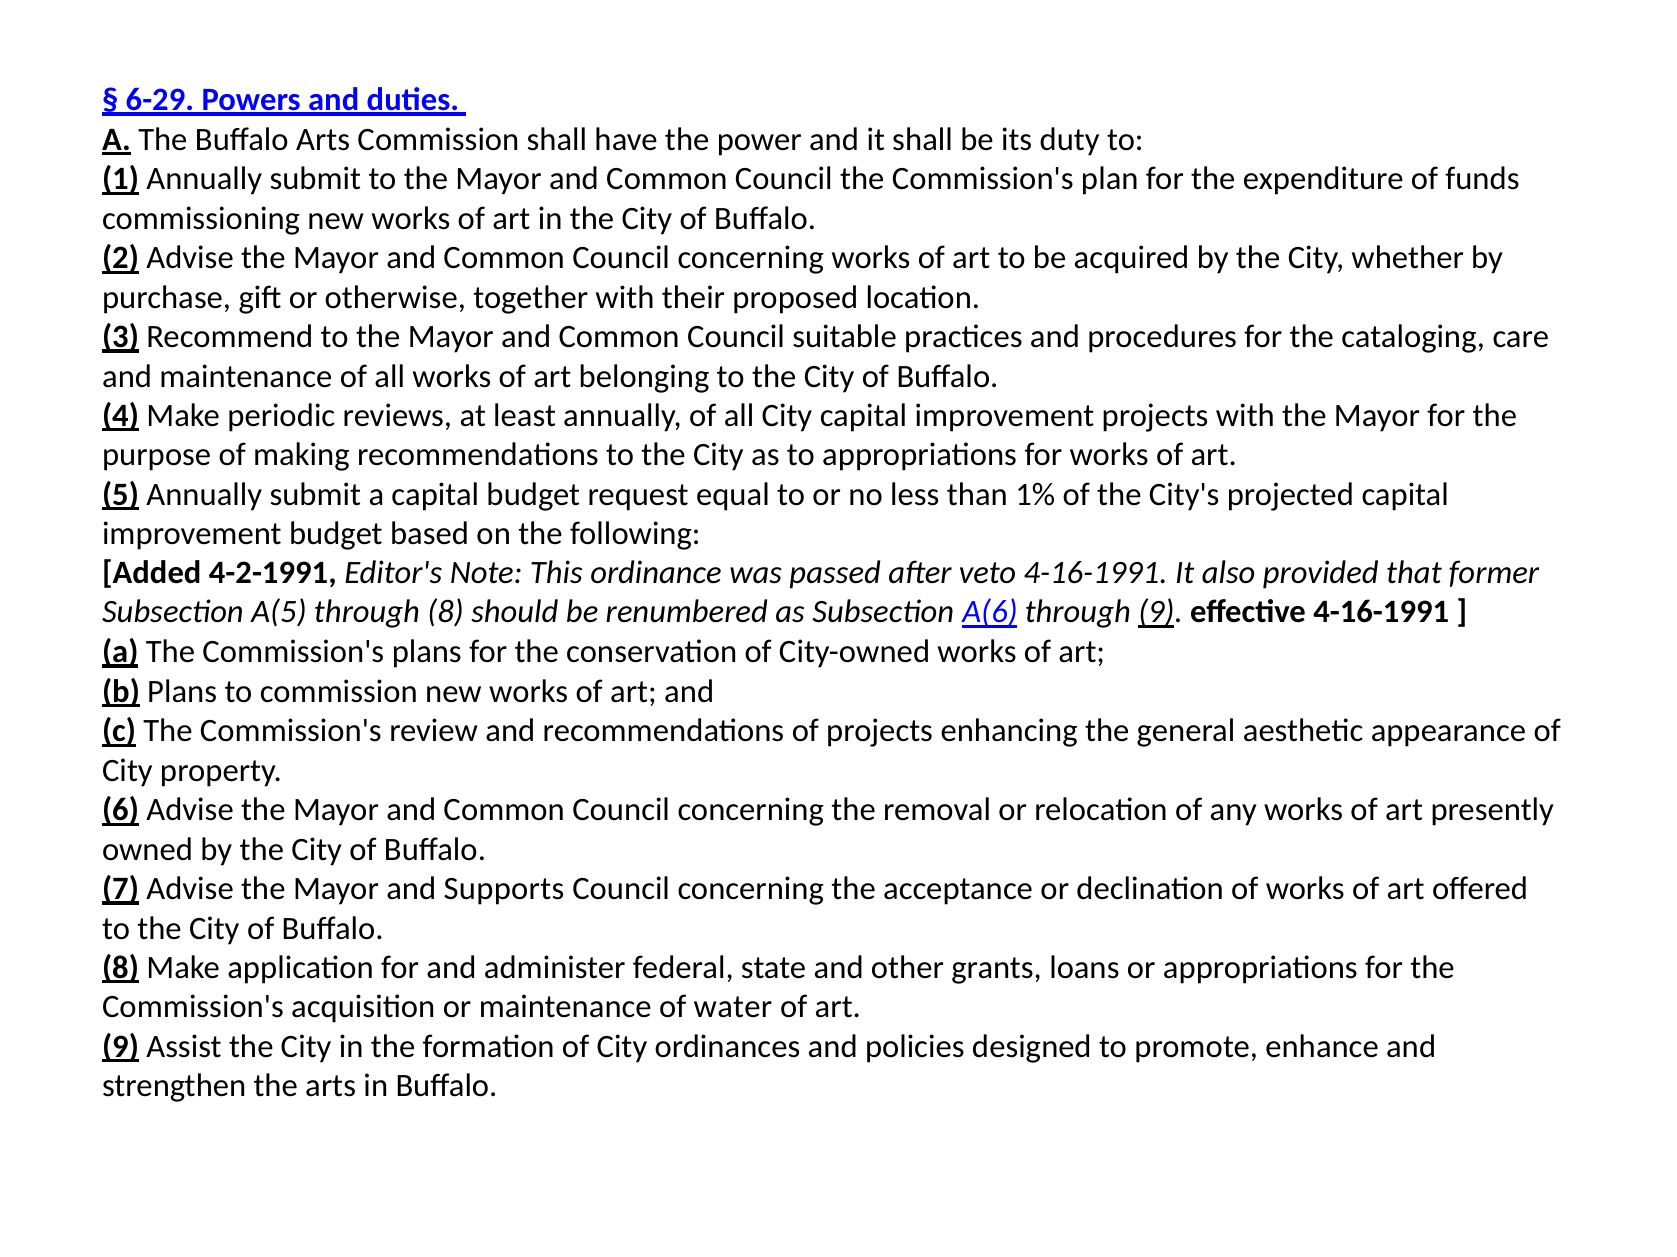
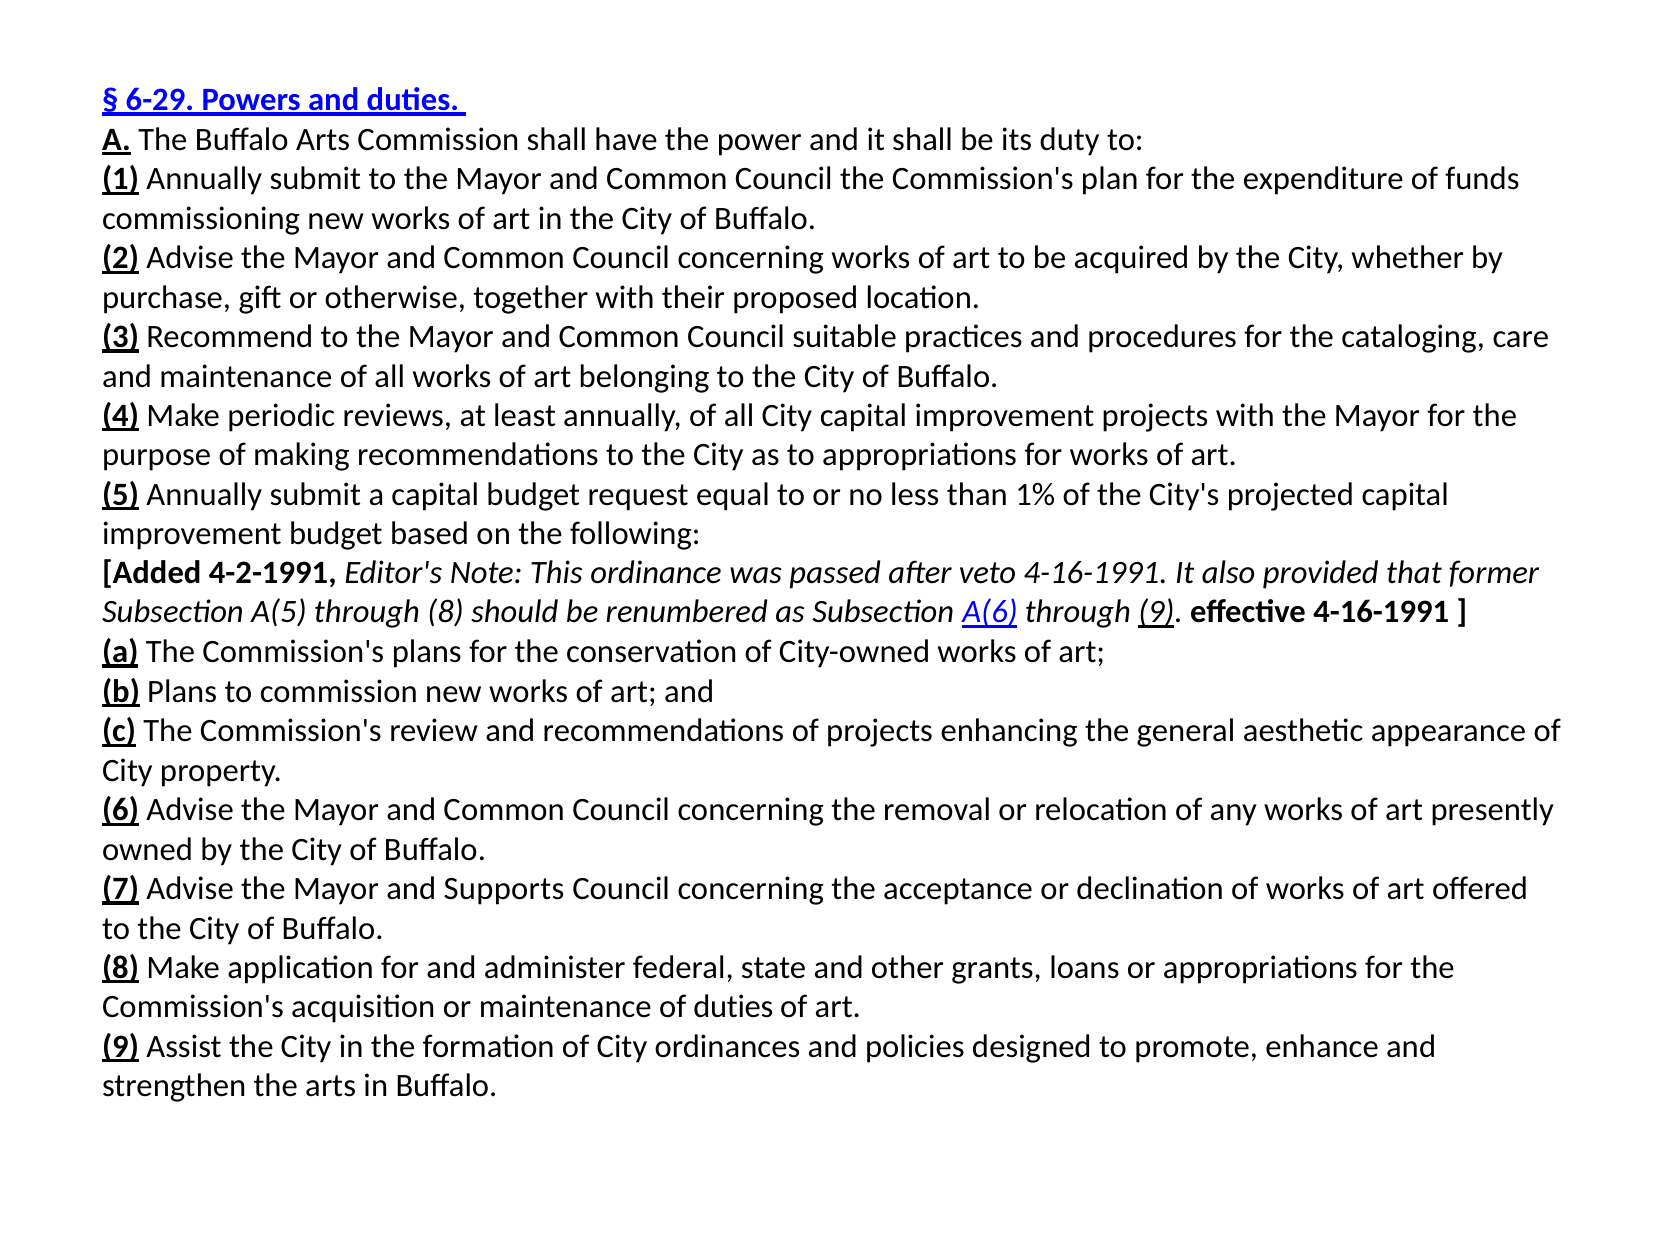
of water: water -> duties
